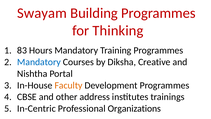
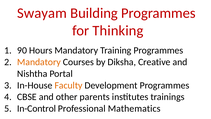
83: 83 -> 90
Mandatory at (39, 62) colour: blue -> orange
address: address -> parents
In-Centric: In-Centric -> In-Control
Organizations: Organizations -> Mathematics
